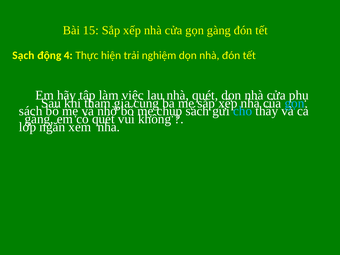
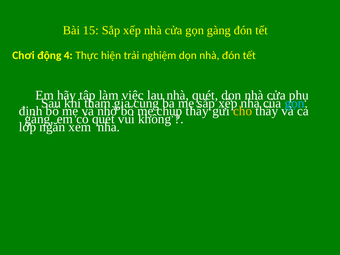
Sạch: Sạch -> Chơi
sách at (31, 111): sách -> định
sách at (197, 111): sách -> thầy
cho colour: light blue -> yellow
